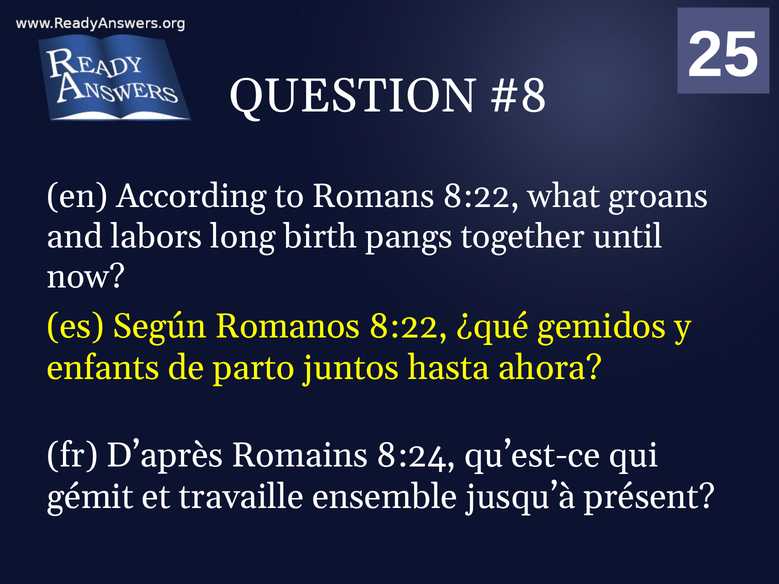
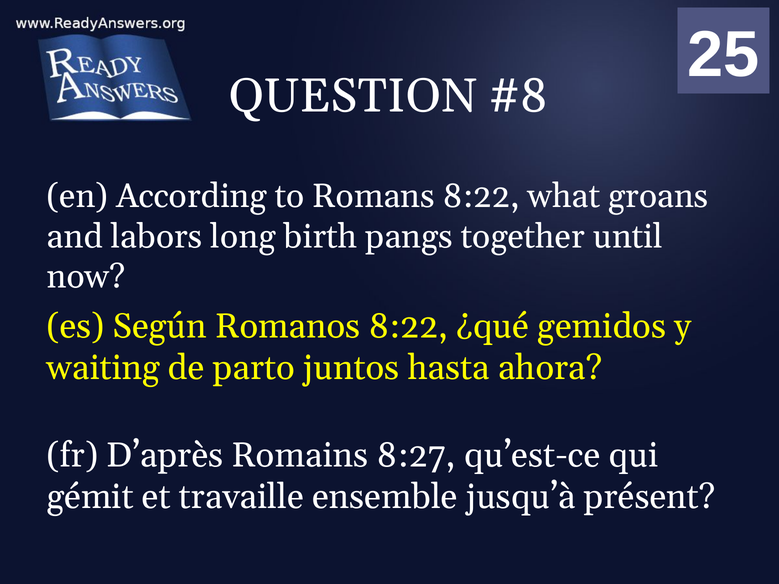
enfants: enfants -> waiting
8:24: 8:24 -> 8:27
